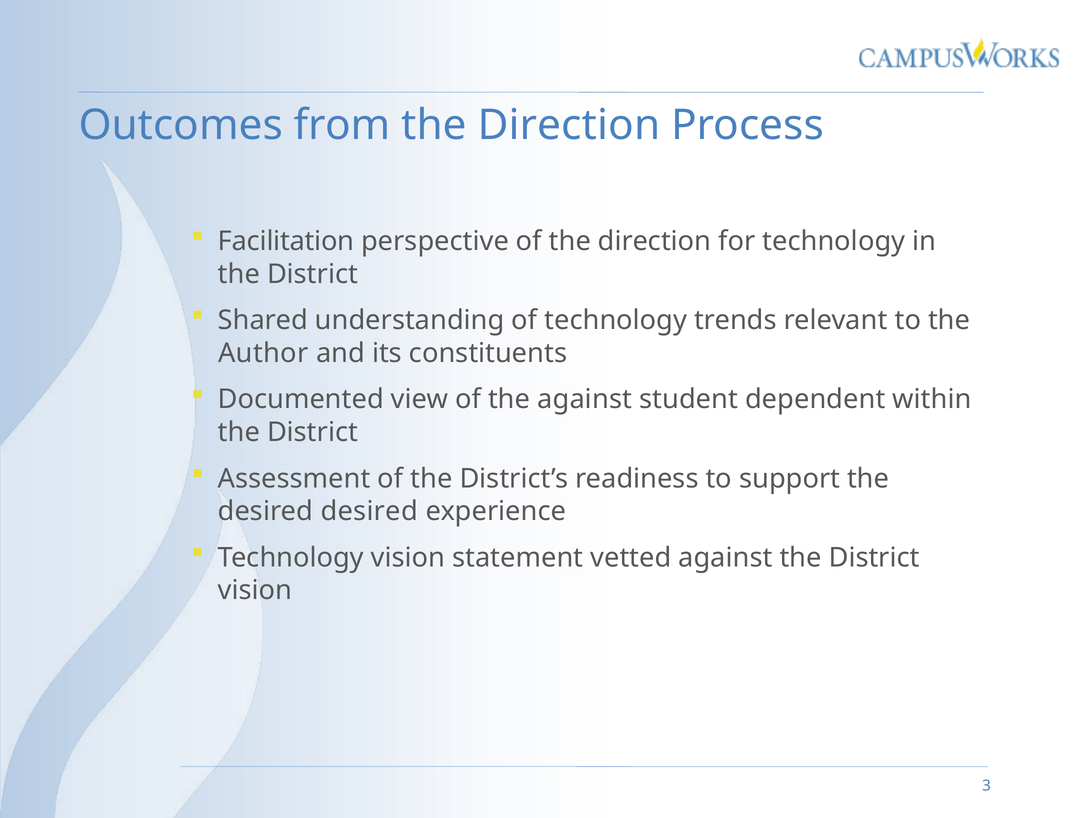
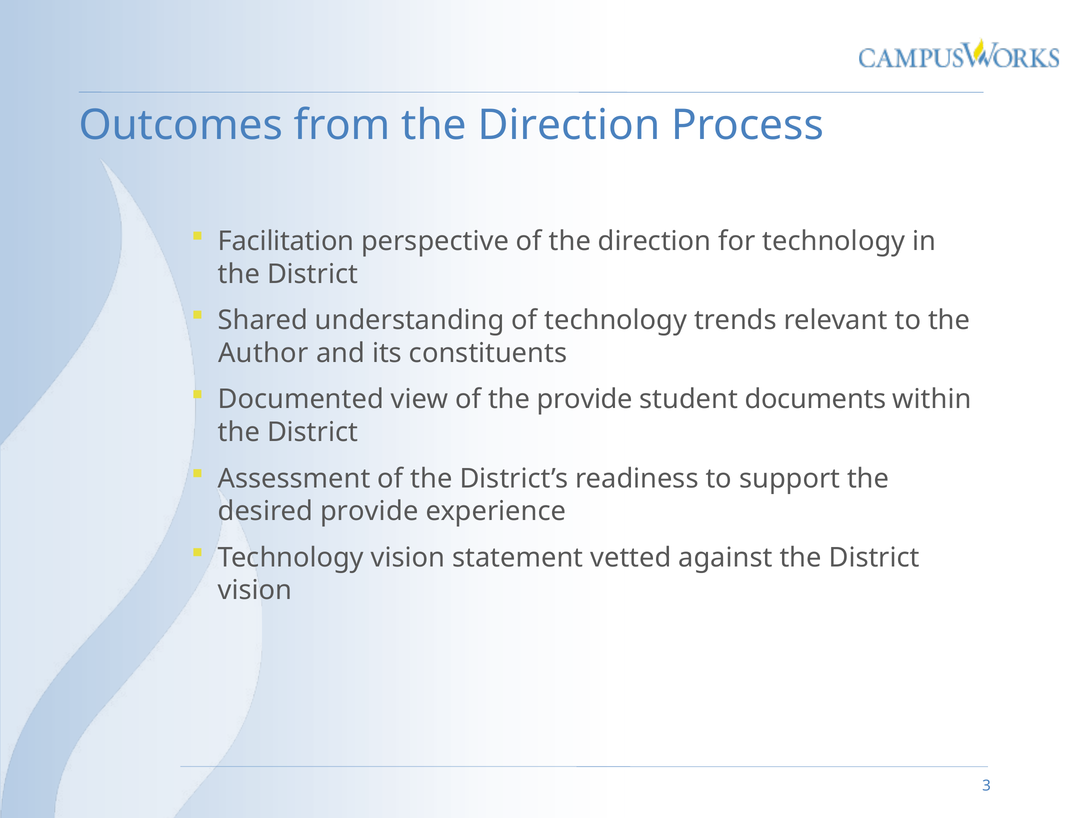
the against: against -> provide
dependent: dependent -> documents
desired desired: desired -> provide
